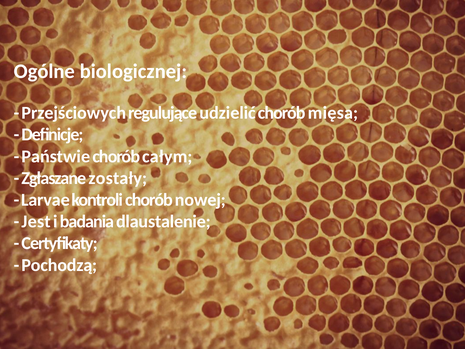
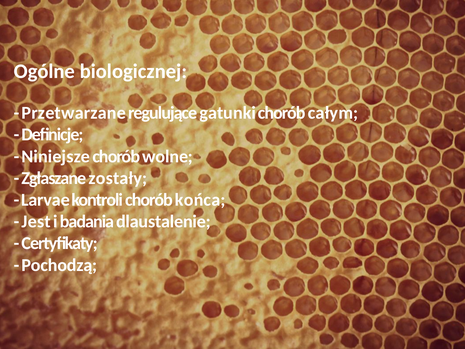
Przejściowych: Przejściowych -> Przetwarzane
udzielić: udzielić -> gatunki
mięsa: mięsa -> całym
Państwie: Państwie -> Niniejsze
całym: całym -> wolne
nowej: nowej -> końca
